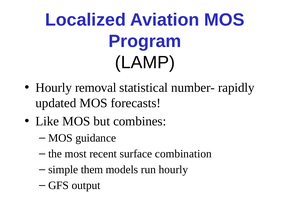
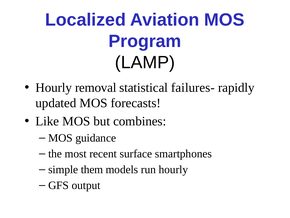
number-: number- -> failures-
combination: combination -> smartphones
